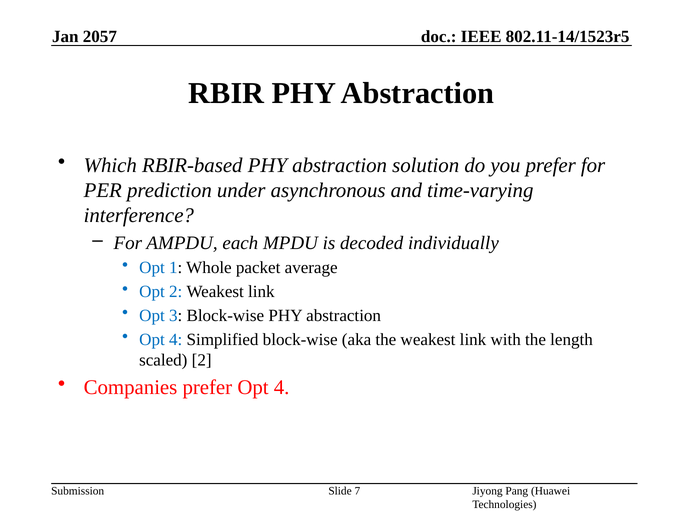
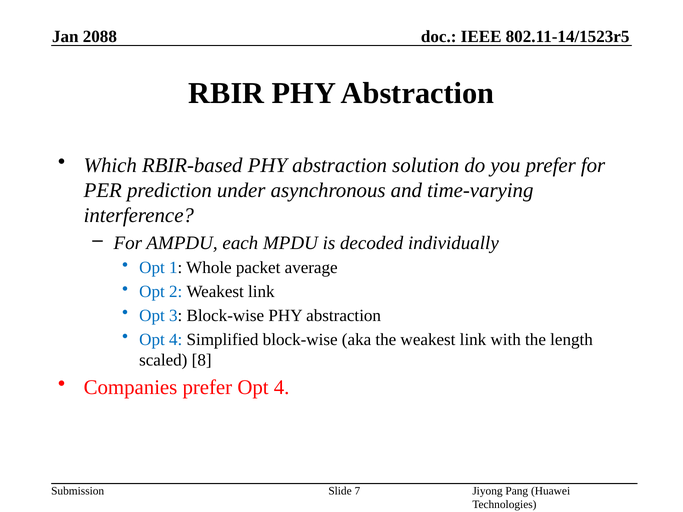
2057: 2057 -> 2088
scaled 2: 2 -> 8
